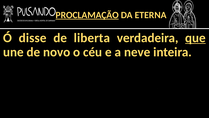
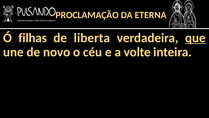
PROCLAMAÇÃO underline: present -> none
disse: disse -> filhas
neve: neve -> volte
